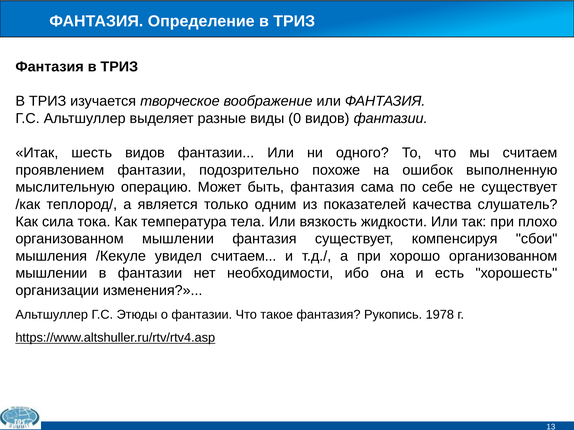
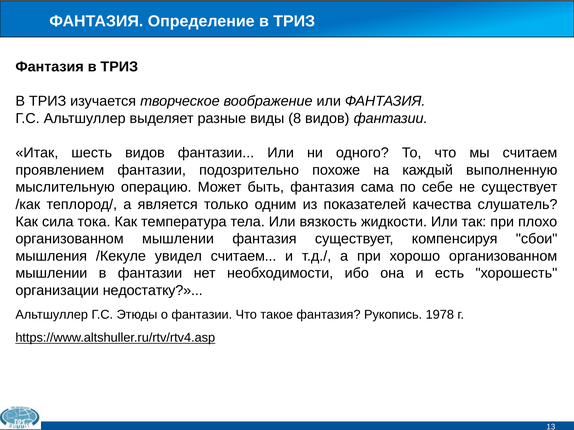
0: 0 -> 8
ошибок: ошибок -> каждый
изменения: изменения -> недостатку
